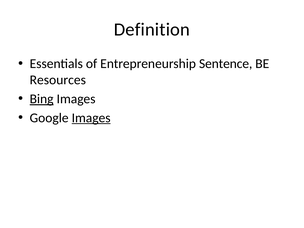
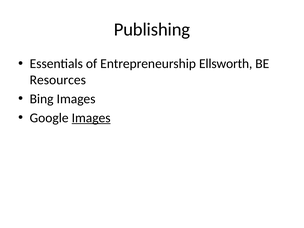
Definition: Definition -> Publishing
Sentence: Sentence -> Ellsworth
Bing underline: present -> none
